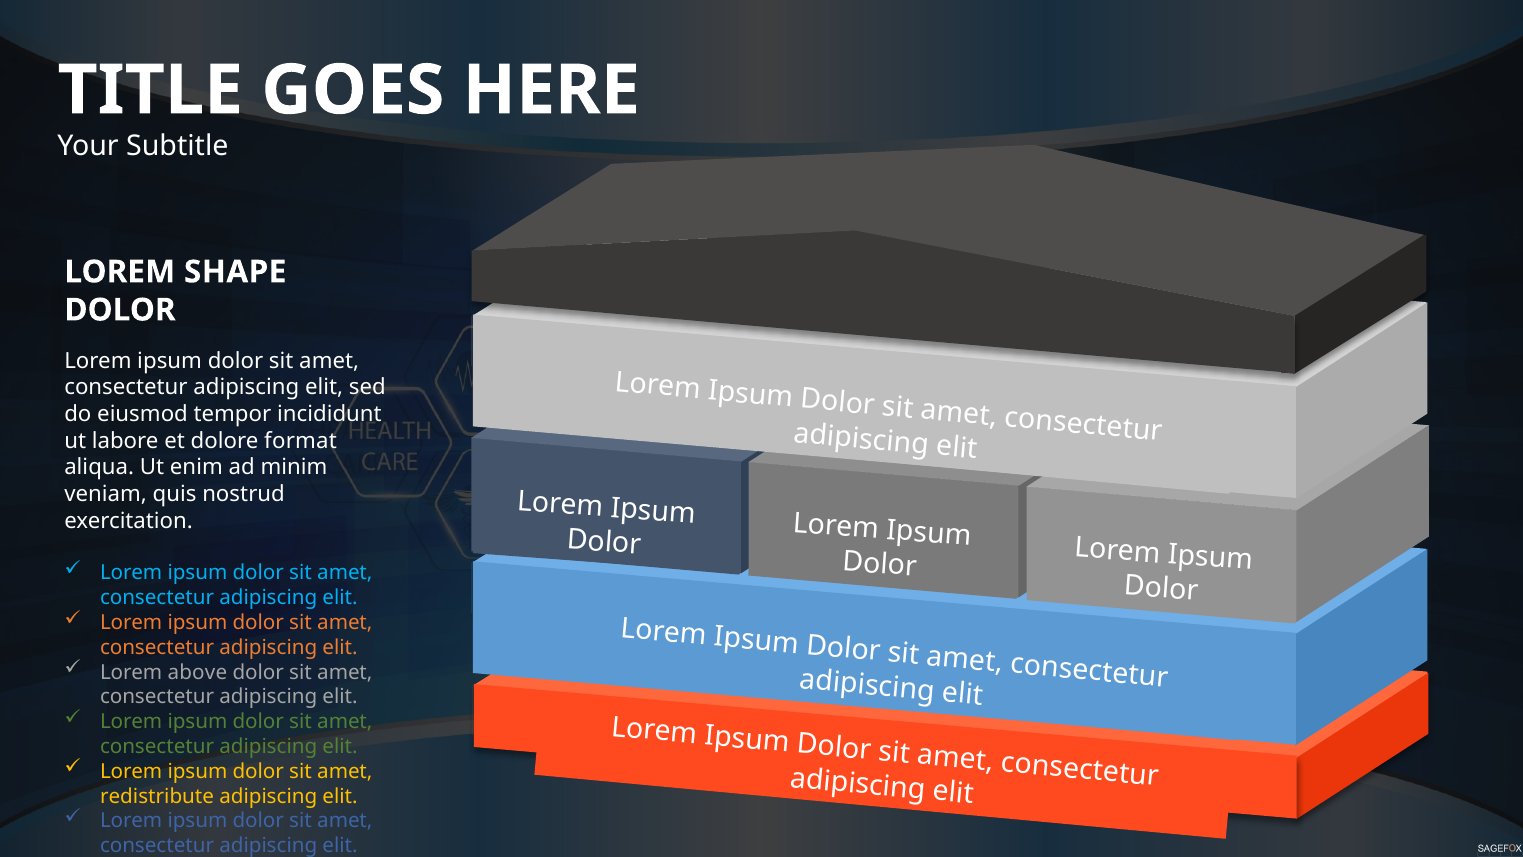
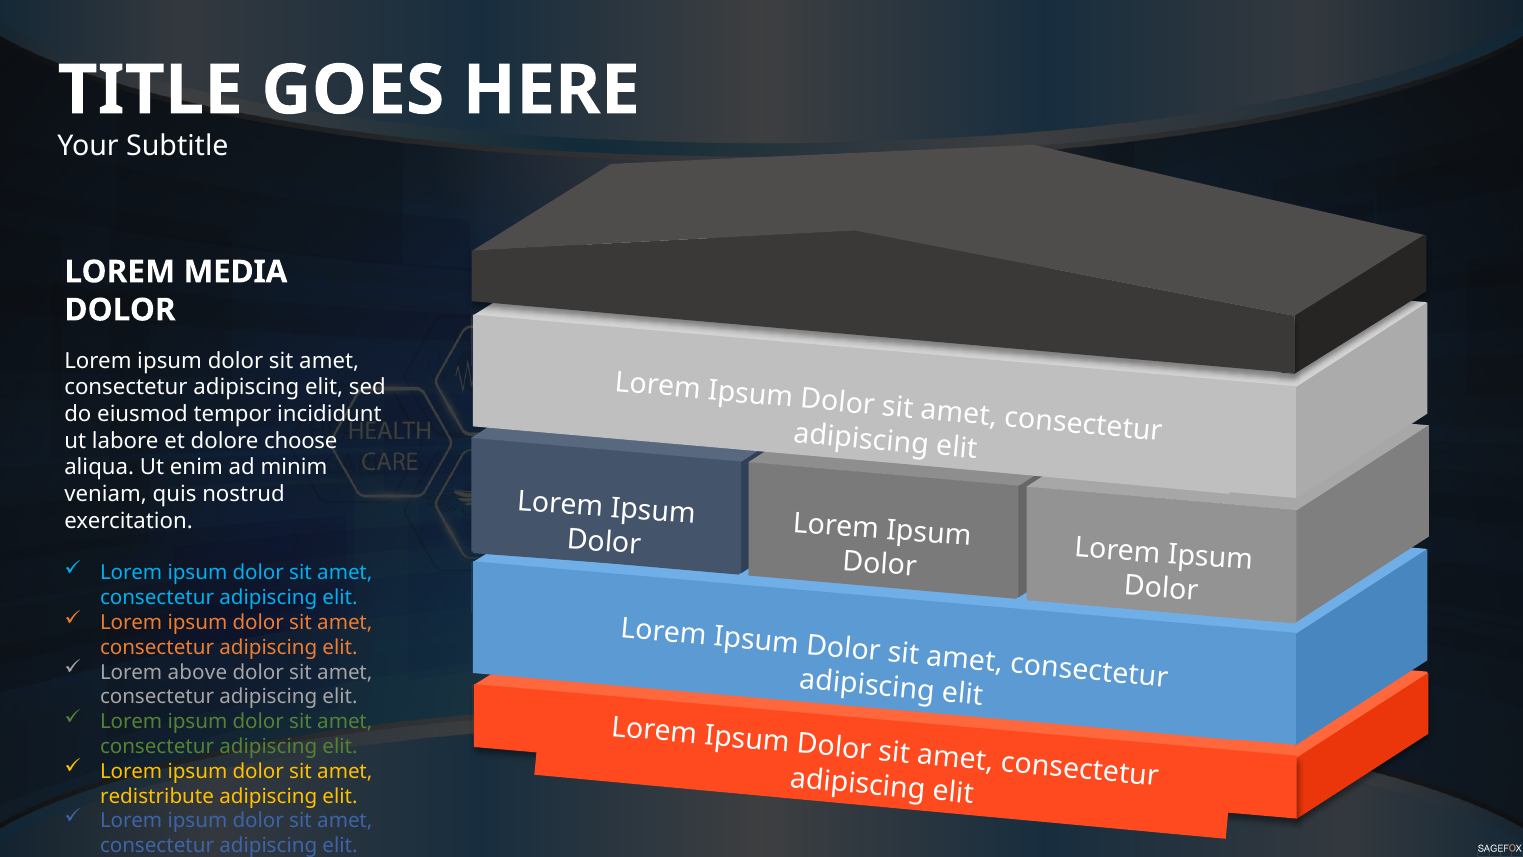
SHAPE: SHAPE -> MEDIA
format: format -> choose
